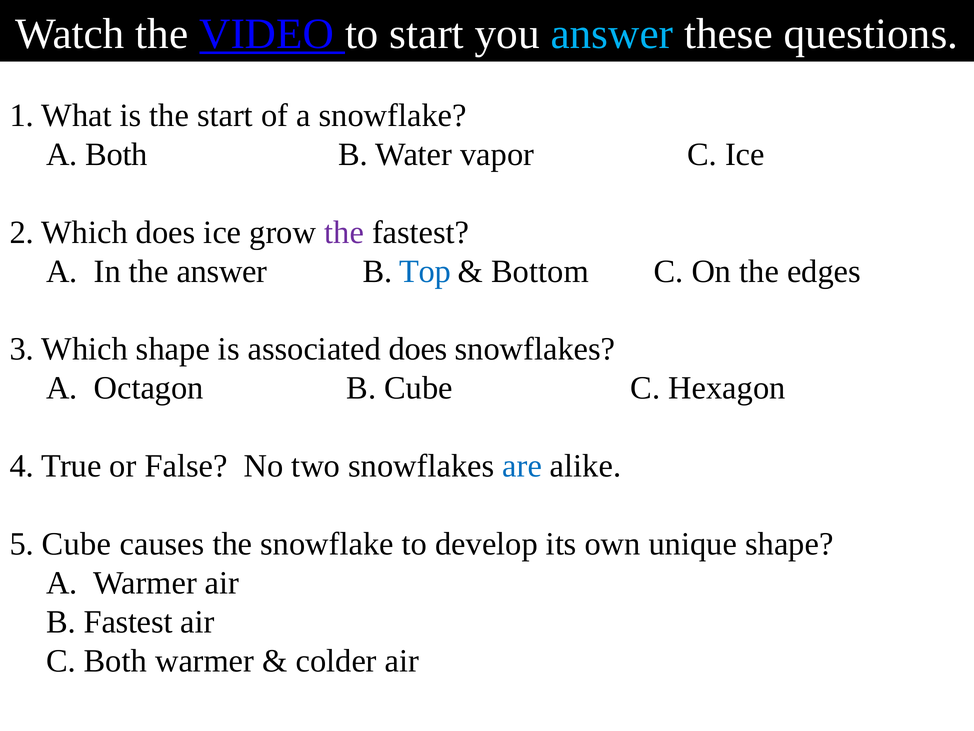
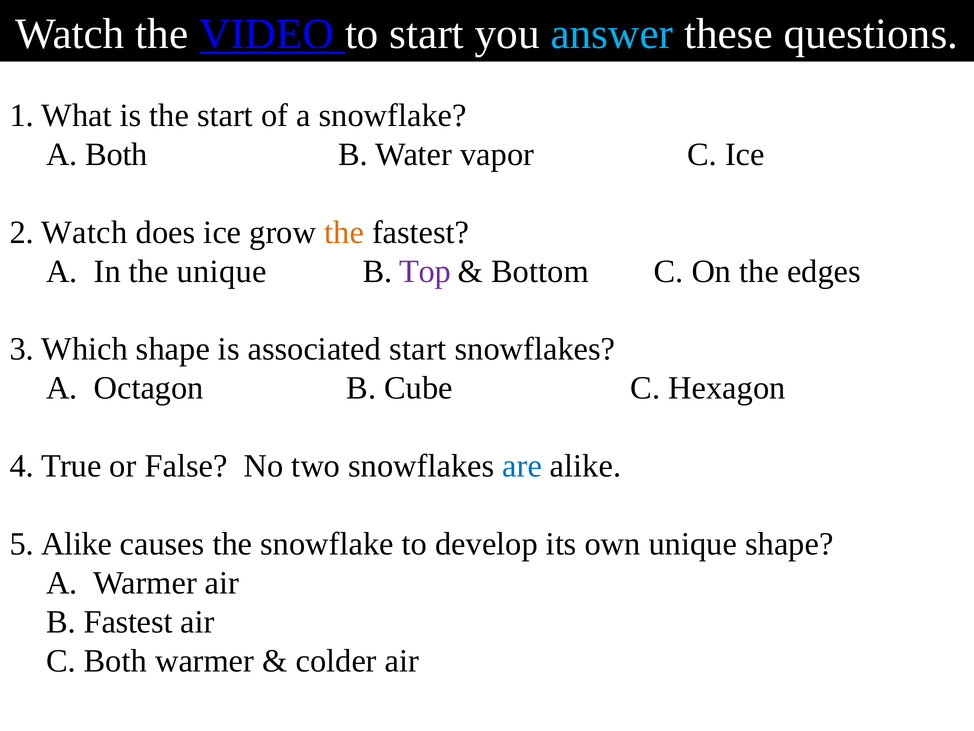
2 Which: Which -> Watch
the at (344, 232) colour: purple -> orange
the answer: answer -> unique
Top colour: blue -> purple
associated does: does -> start
5 Cube: Cube -> Alike
